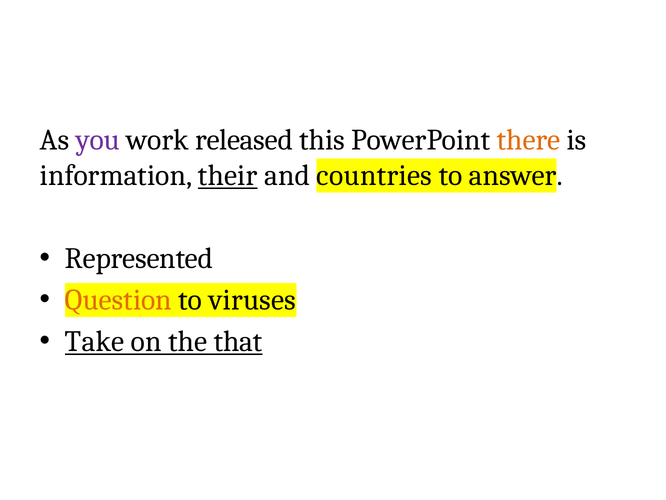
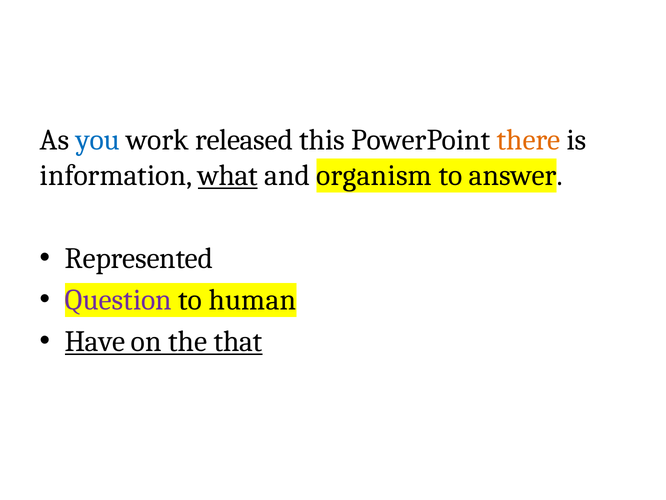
you colour: purple -> blue
their: their -> what
countries: countries -> organism
Question colour: orange -> purple
viruses: viruses -> human
Take: Take -> Have
